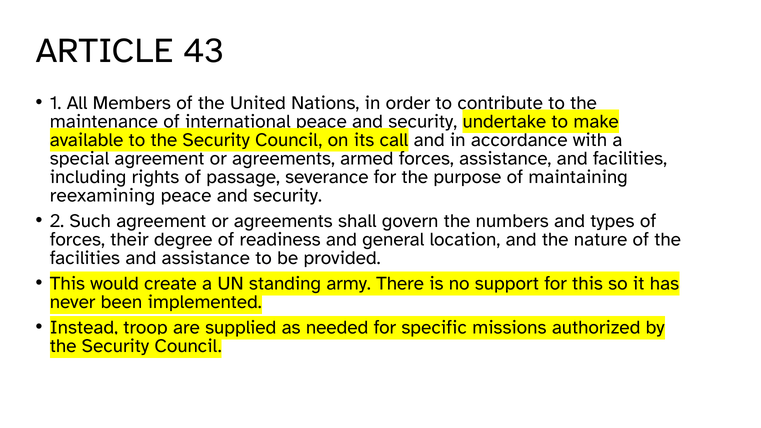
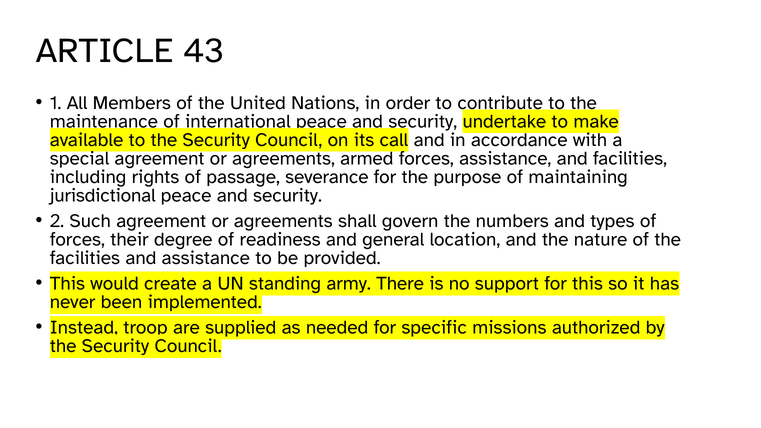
reexamining: reexamining -> jurisdictional
